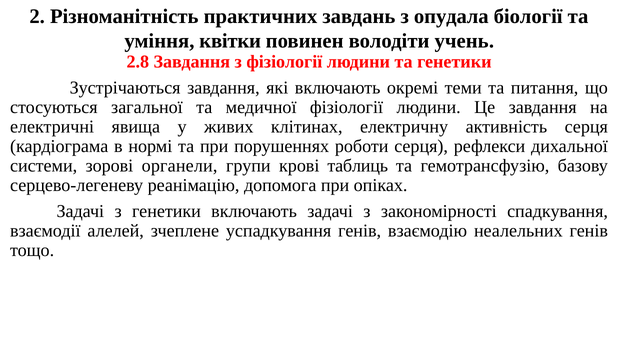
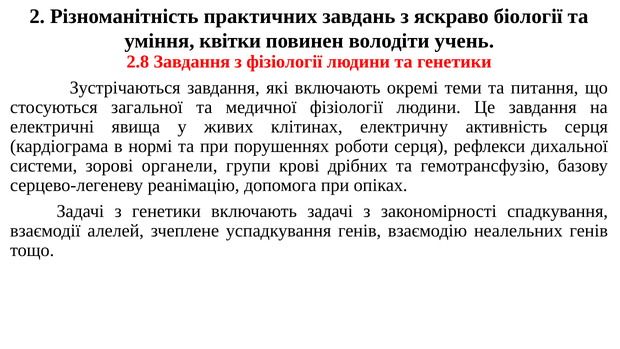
опудала: опудала -> яскраво
таблиць: таблиць -> дрібних
